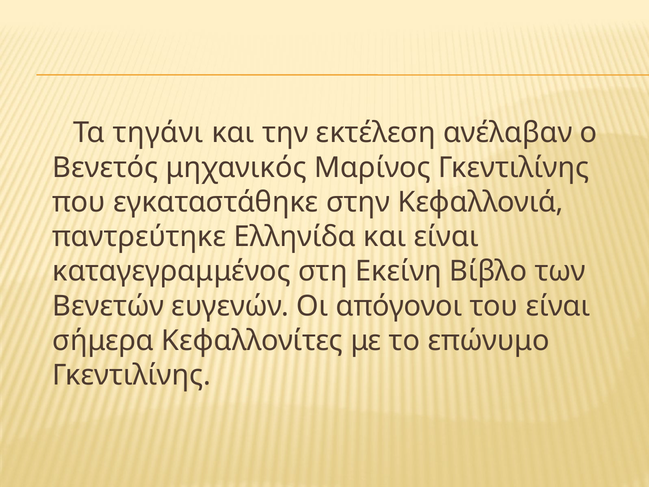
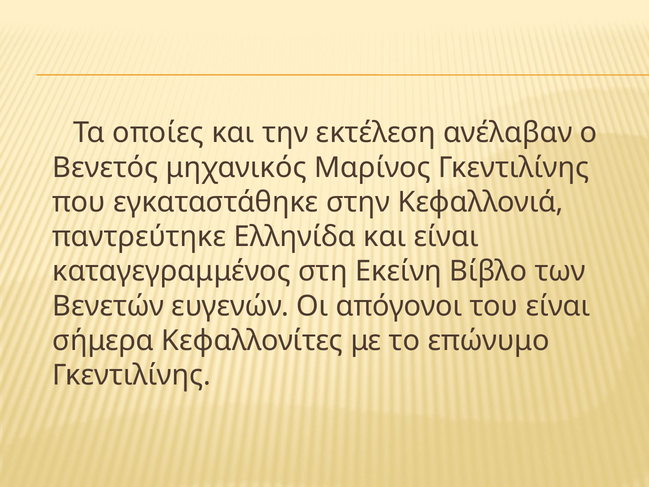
τηγάνι: τηγάνι -> οποίες
